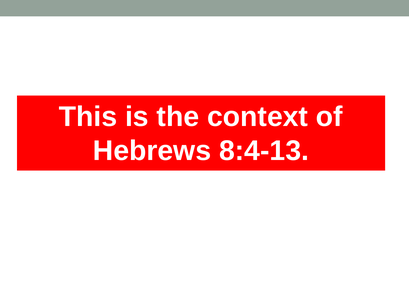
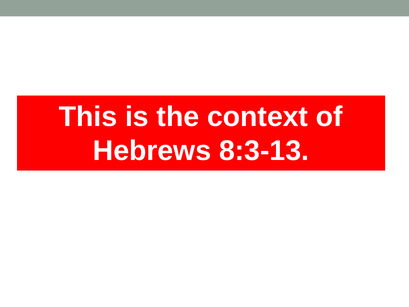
8:4-13: 8:4-13 -> 8:3-13
